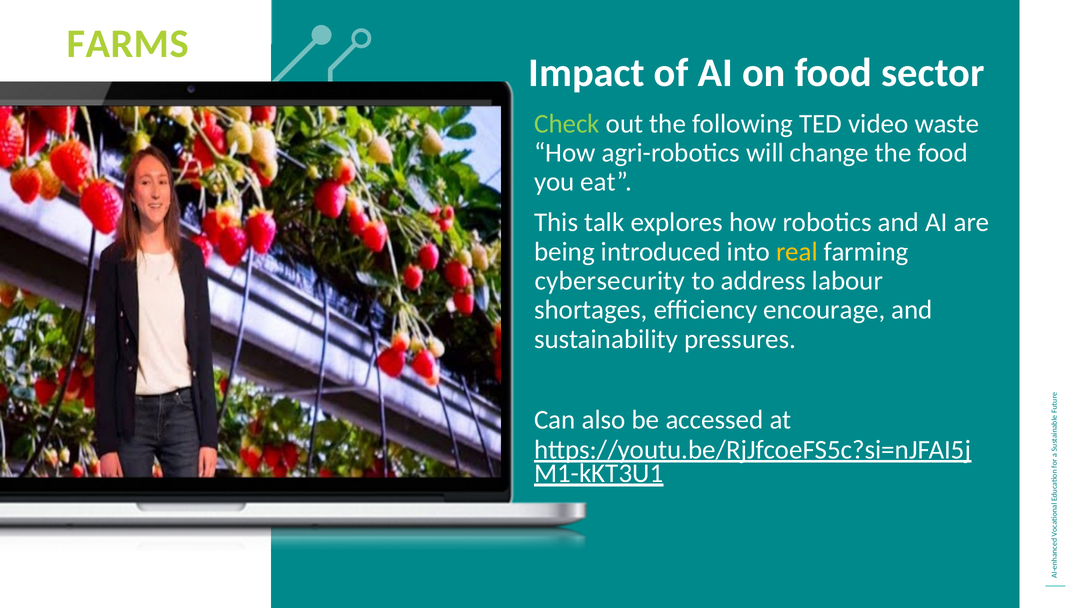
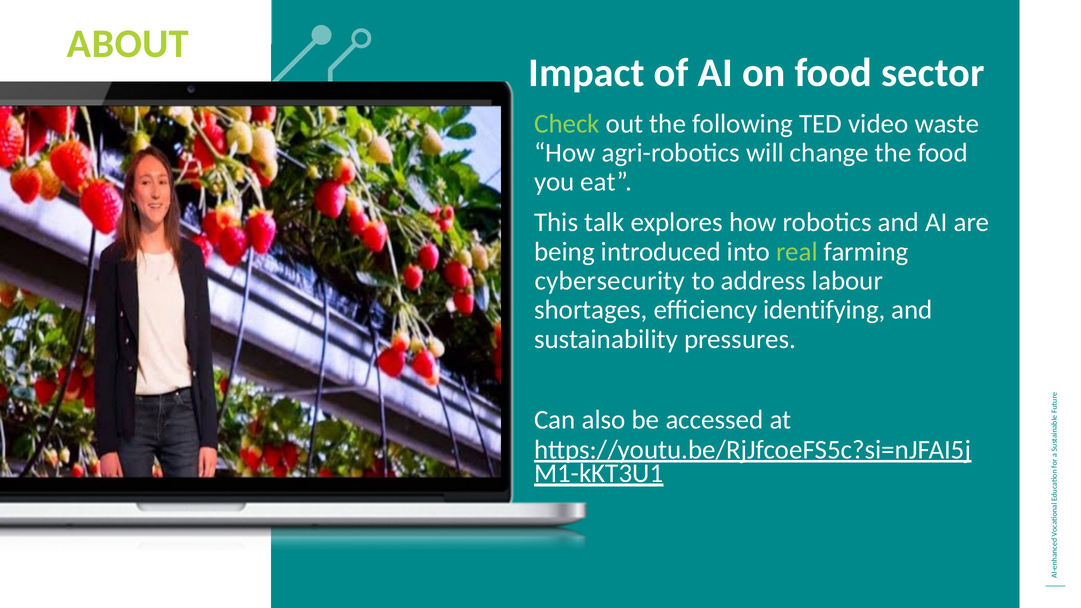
FARMS: FARMS -> ABOUT
real colour: yellow -> light green
encourage: encourage -> identifying
